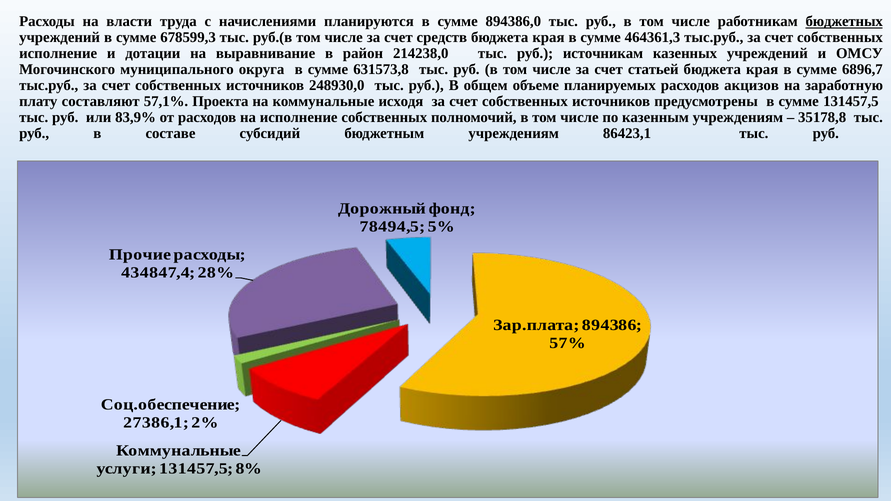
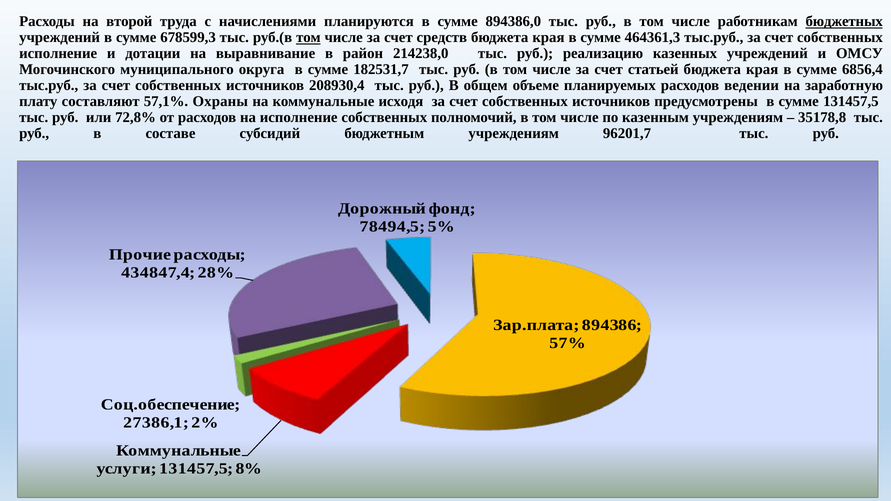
власти: власти -> второй
том at (308, 38) underline: none -> present
источникам: источникам -> реализацию
631573,8: 631573,8 -> 182531,7
6896,7: 6896,7 -> 6856,4
248930,0: 248930,0 -> 208930,4
акцизов: акцизов -> ведении
Проекта: Проекта -> Охраны
83,9%: 83,9% -> 72,8%
86423,1: 86423,1 -> 96201,7
